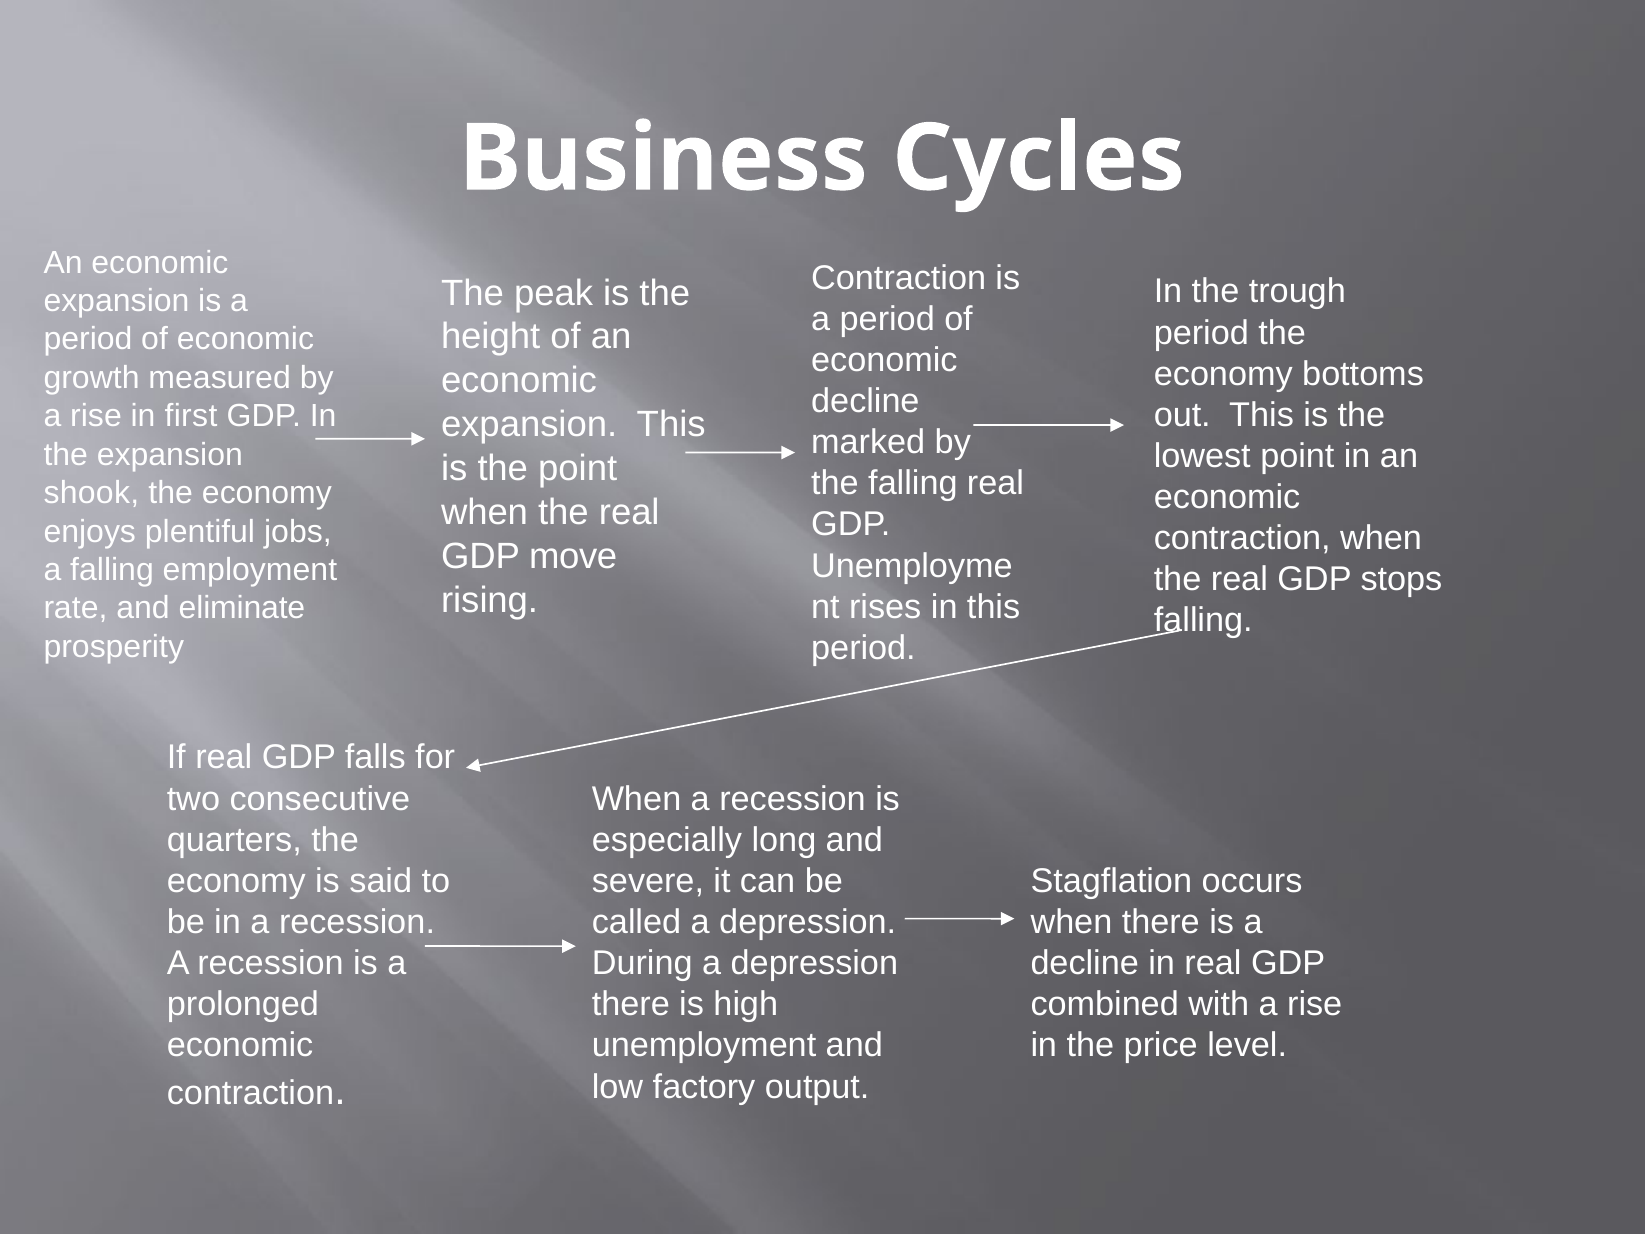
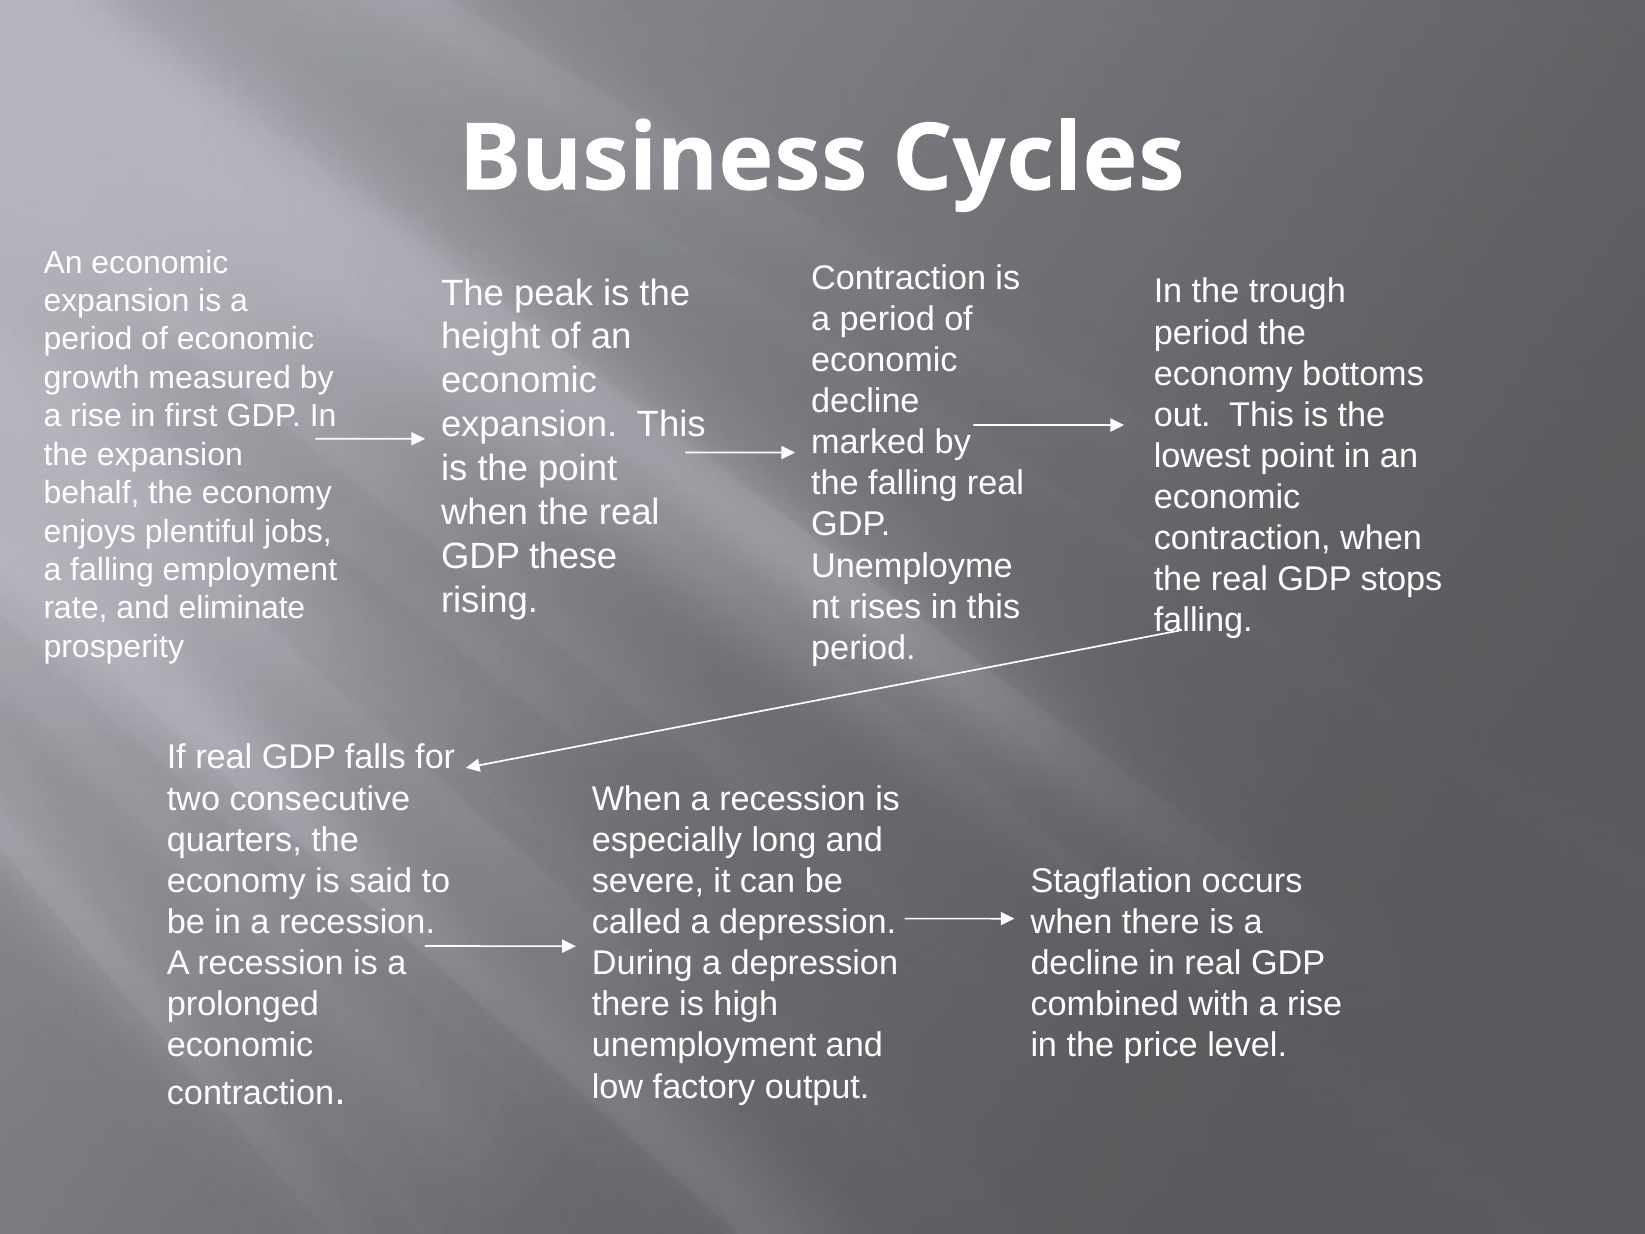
shook: shook -> behalf
move: move -> these
